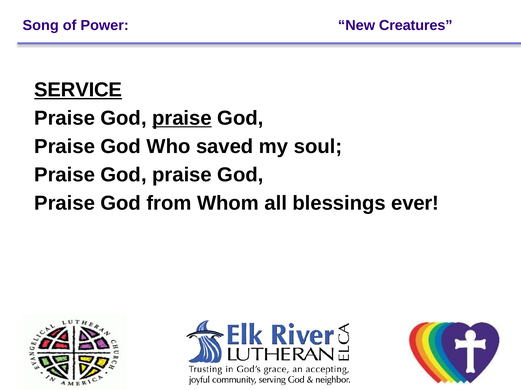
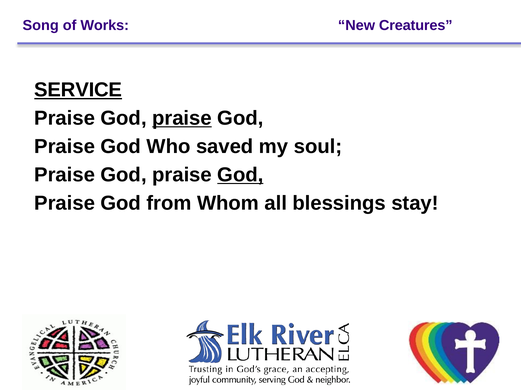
Power: Power -> Works
God at (240, 175) underline: none -> present
ever: ever -> stay
